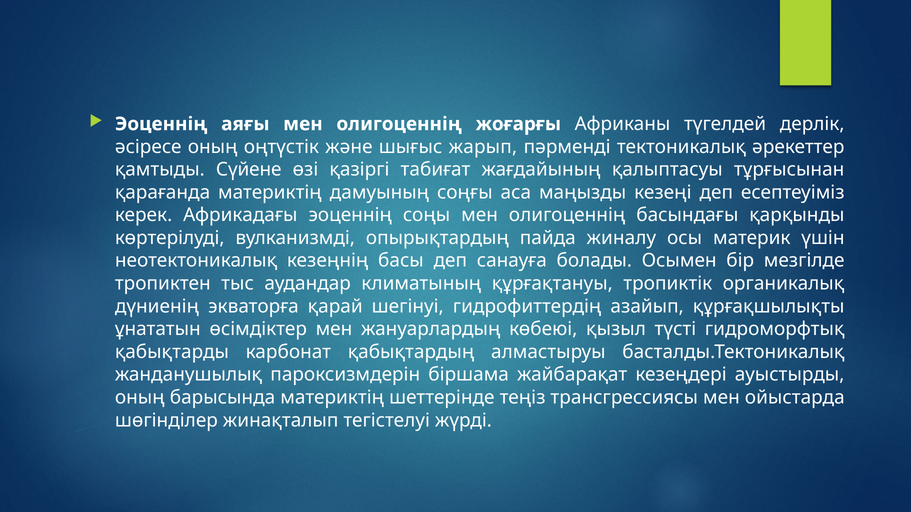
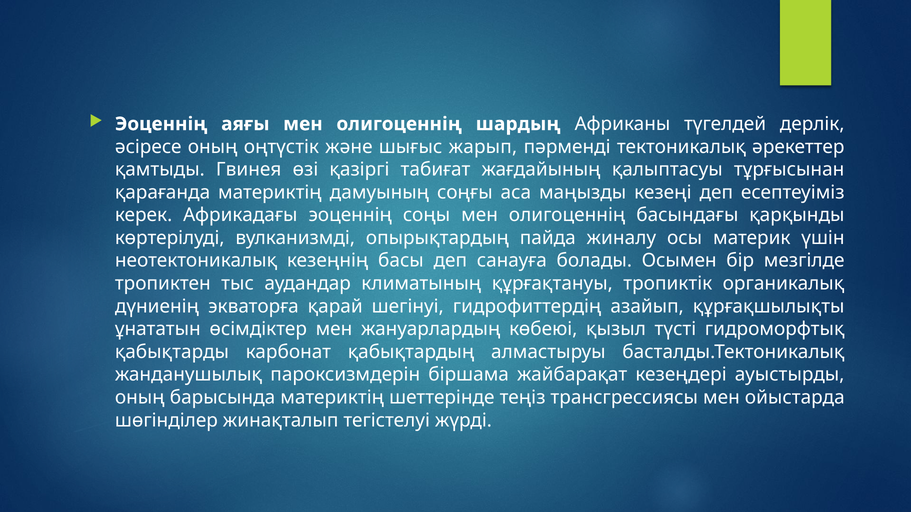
жоғарғы: жоғарғы -> шардың
Сүйене: Сүйене -> Гвинея
